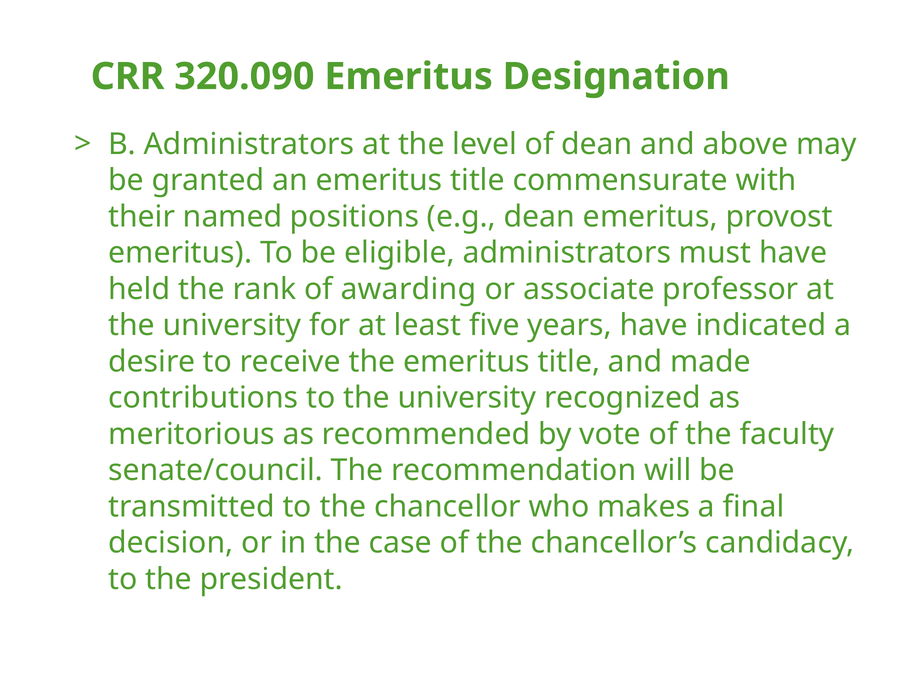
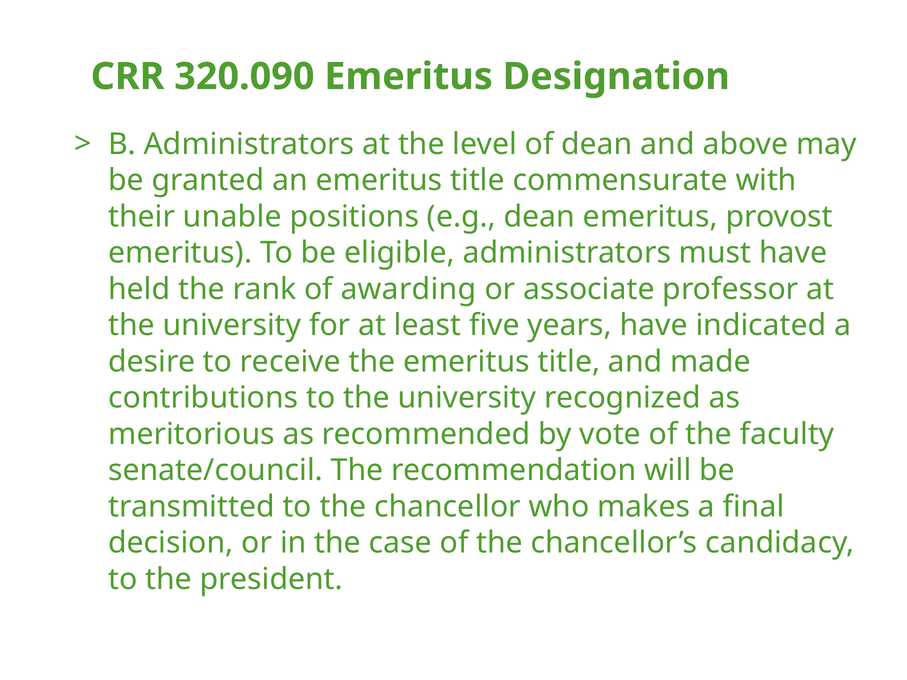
named: named -> unable
